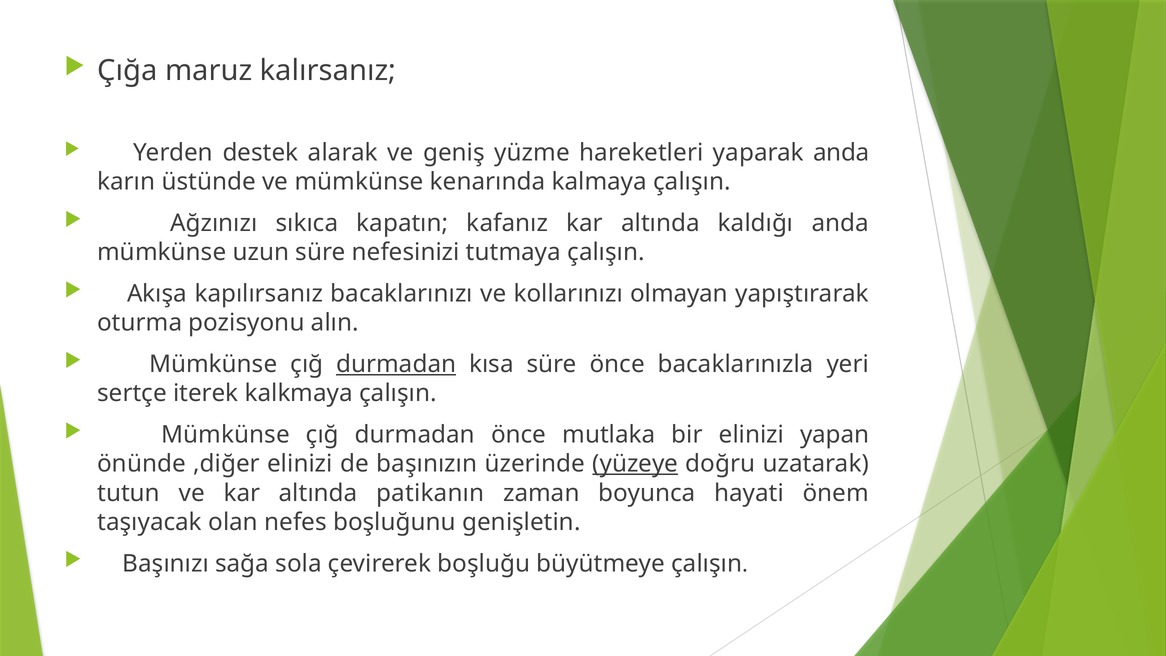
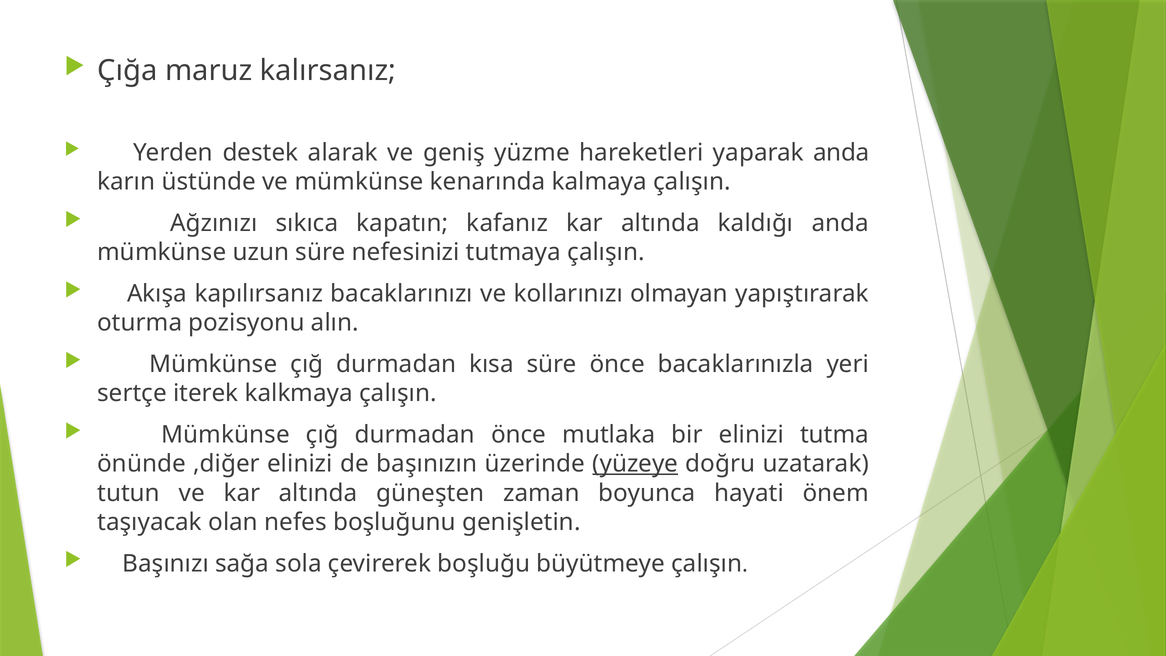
durmadan at (396, 364) underline: present -> none
yapan: yapan -> tutma
patikanın: patikanın -> güneşten
